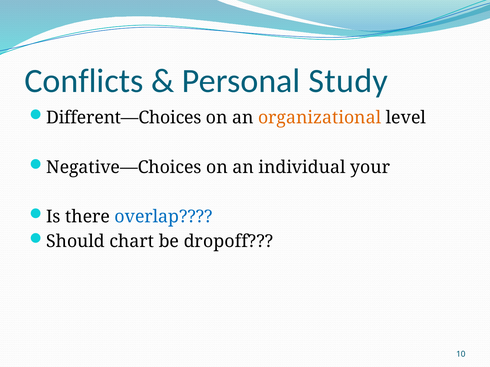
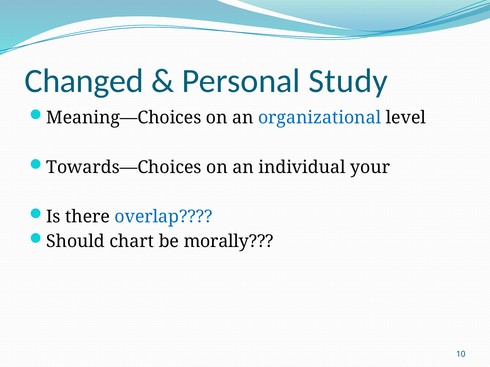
Conflicts: Conflicts -> Changed
Different—Choices: Different—Choices -> Meaning—Choices
organizational colour: orange -> blue
Negative—Choices: Negative—Choices -> Towards—Choices
dropoff: dropoff -> morally
